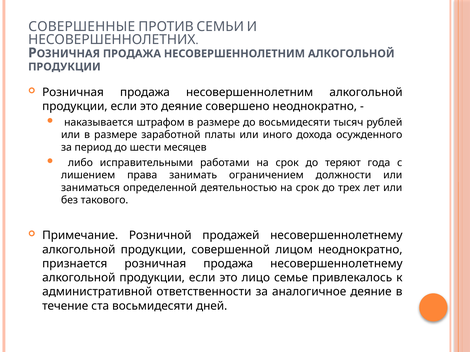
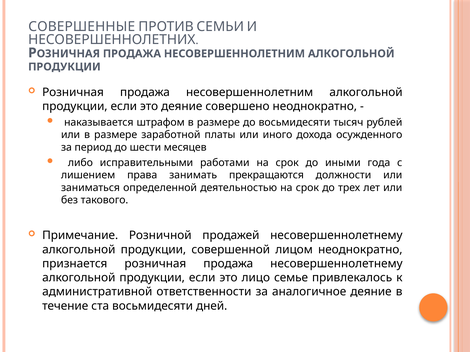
теряют: теряют -> иными
ограничением: ограничением -> прекращаются
